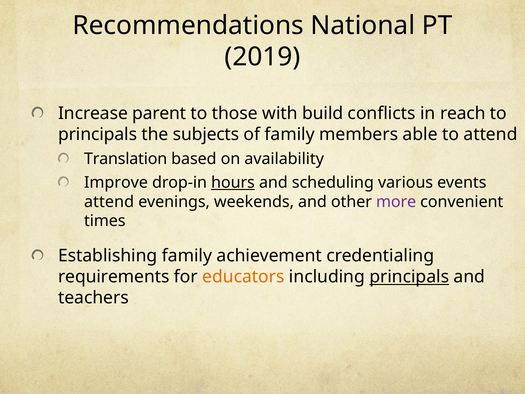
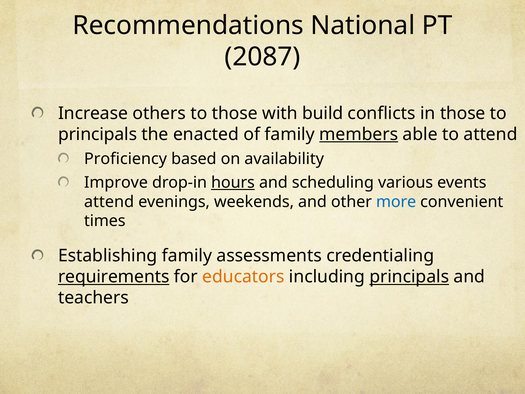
2019: 2019 -> 2087
parent: parent -> others
in reach: reach -> those
subjects: subjects -> enacted
members underline: none -> present
Translation: Translation -> Proficiency
more colour: purple -> blue
achievement: achievement -> assessments
requirements underline: none -> present
